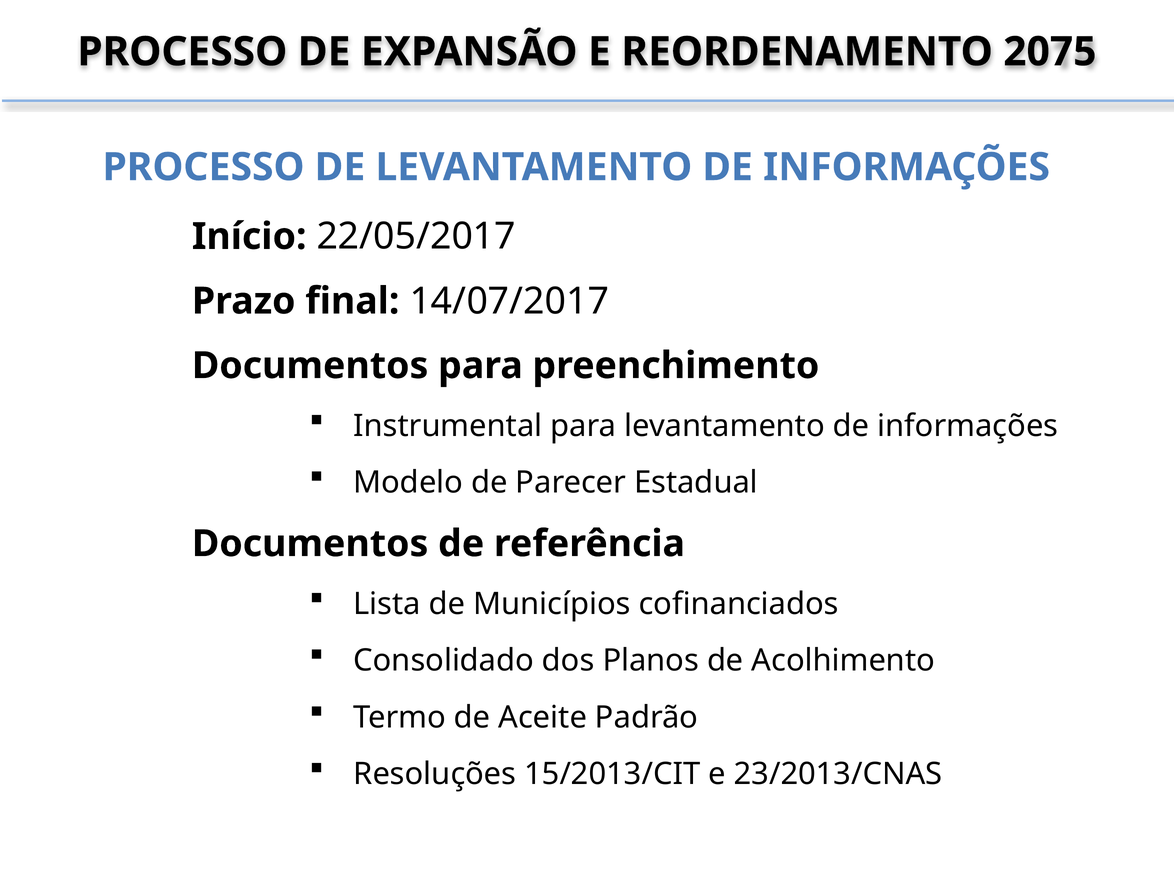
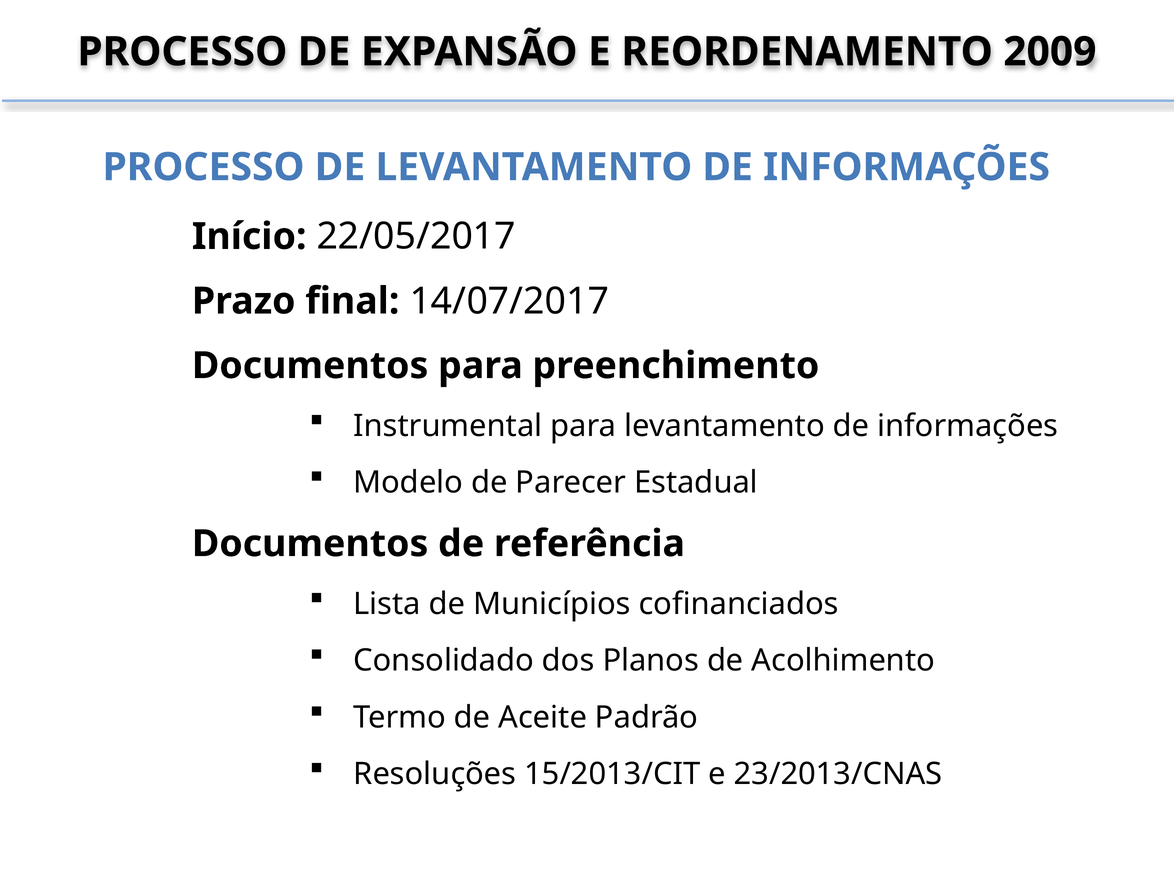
2075: 2075 -> 2009
